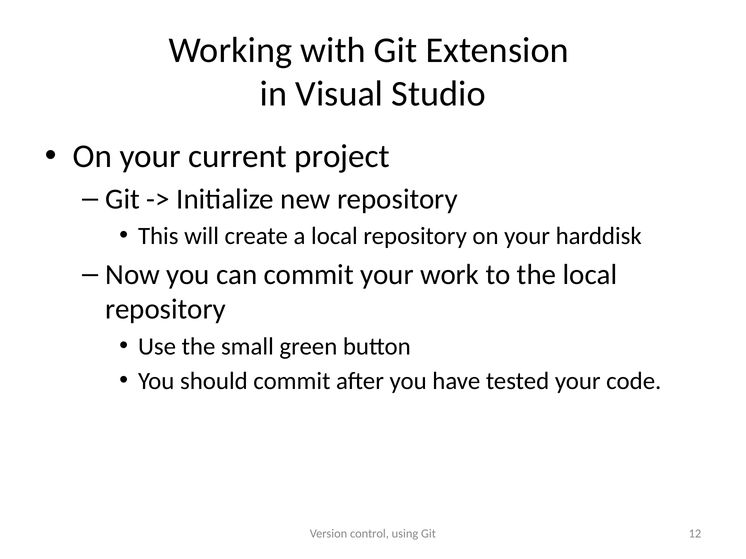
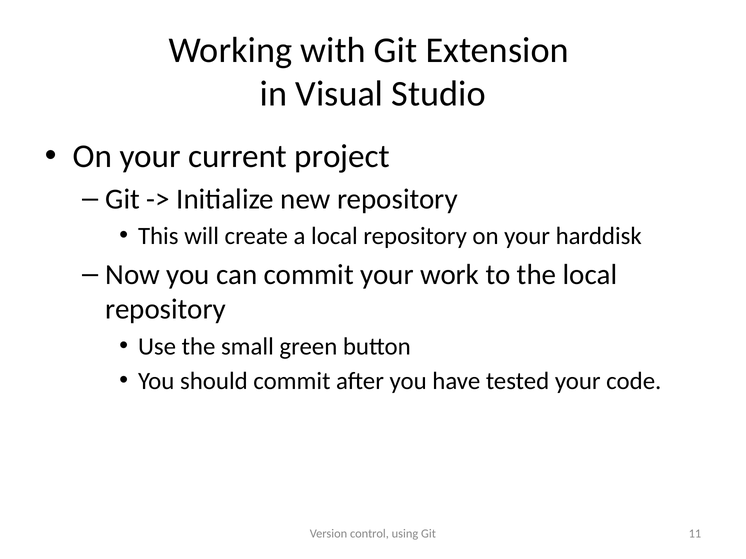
12: 12 -> 11
